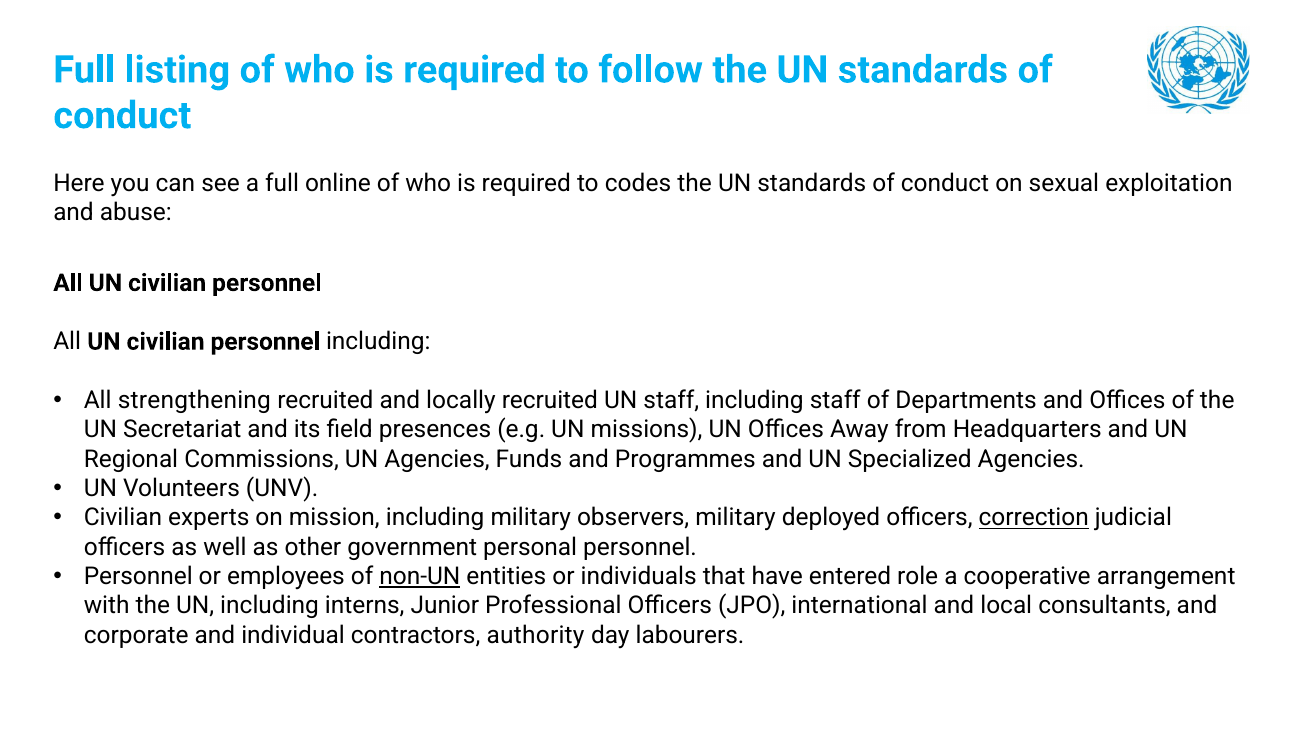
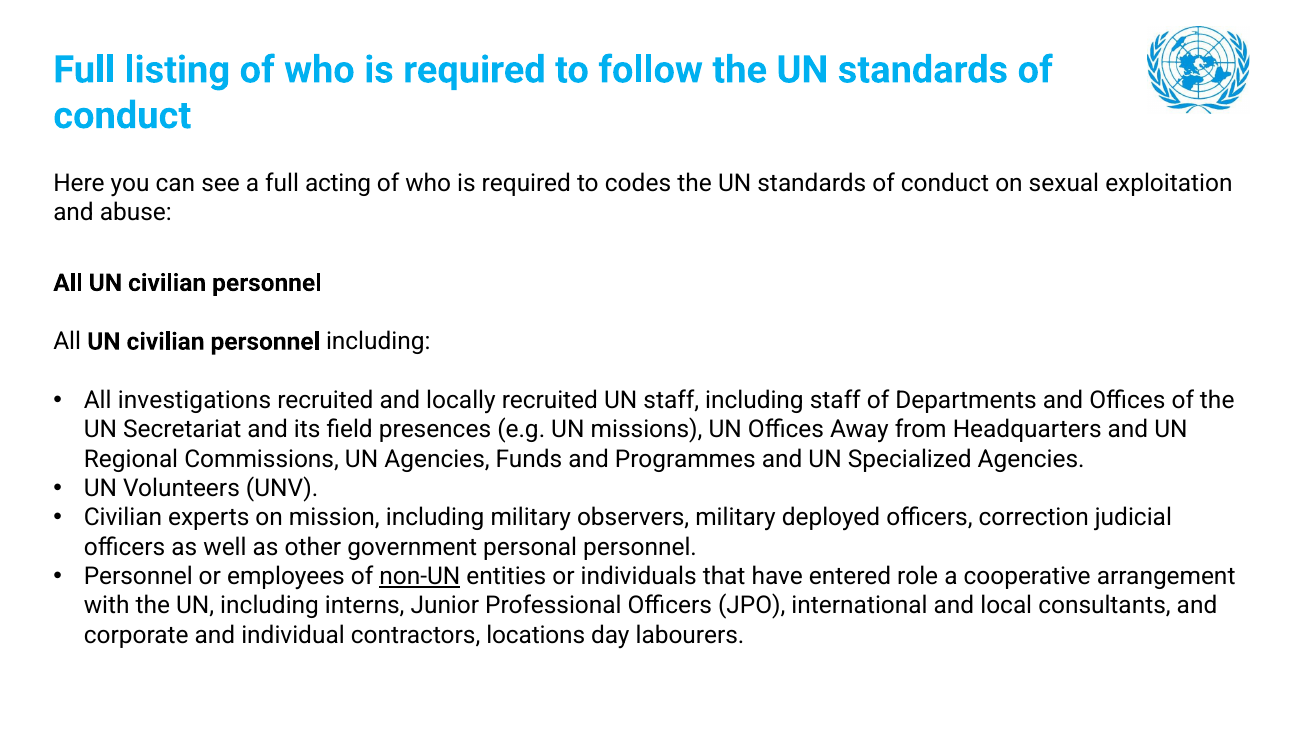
online: online -> acting
strengthening: strengthening -> investigations
correction underline: present -> none
authority: authority -> locations
